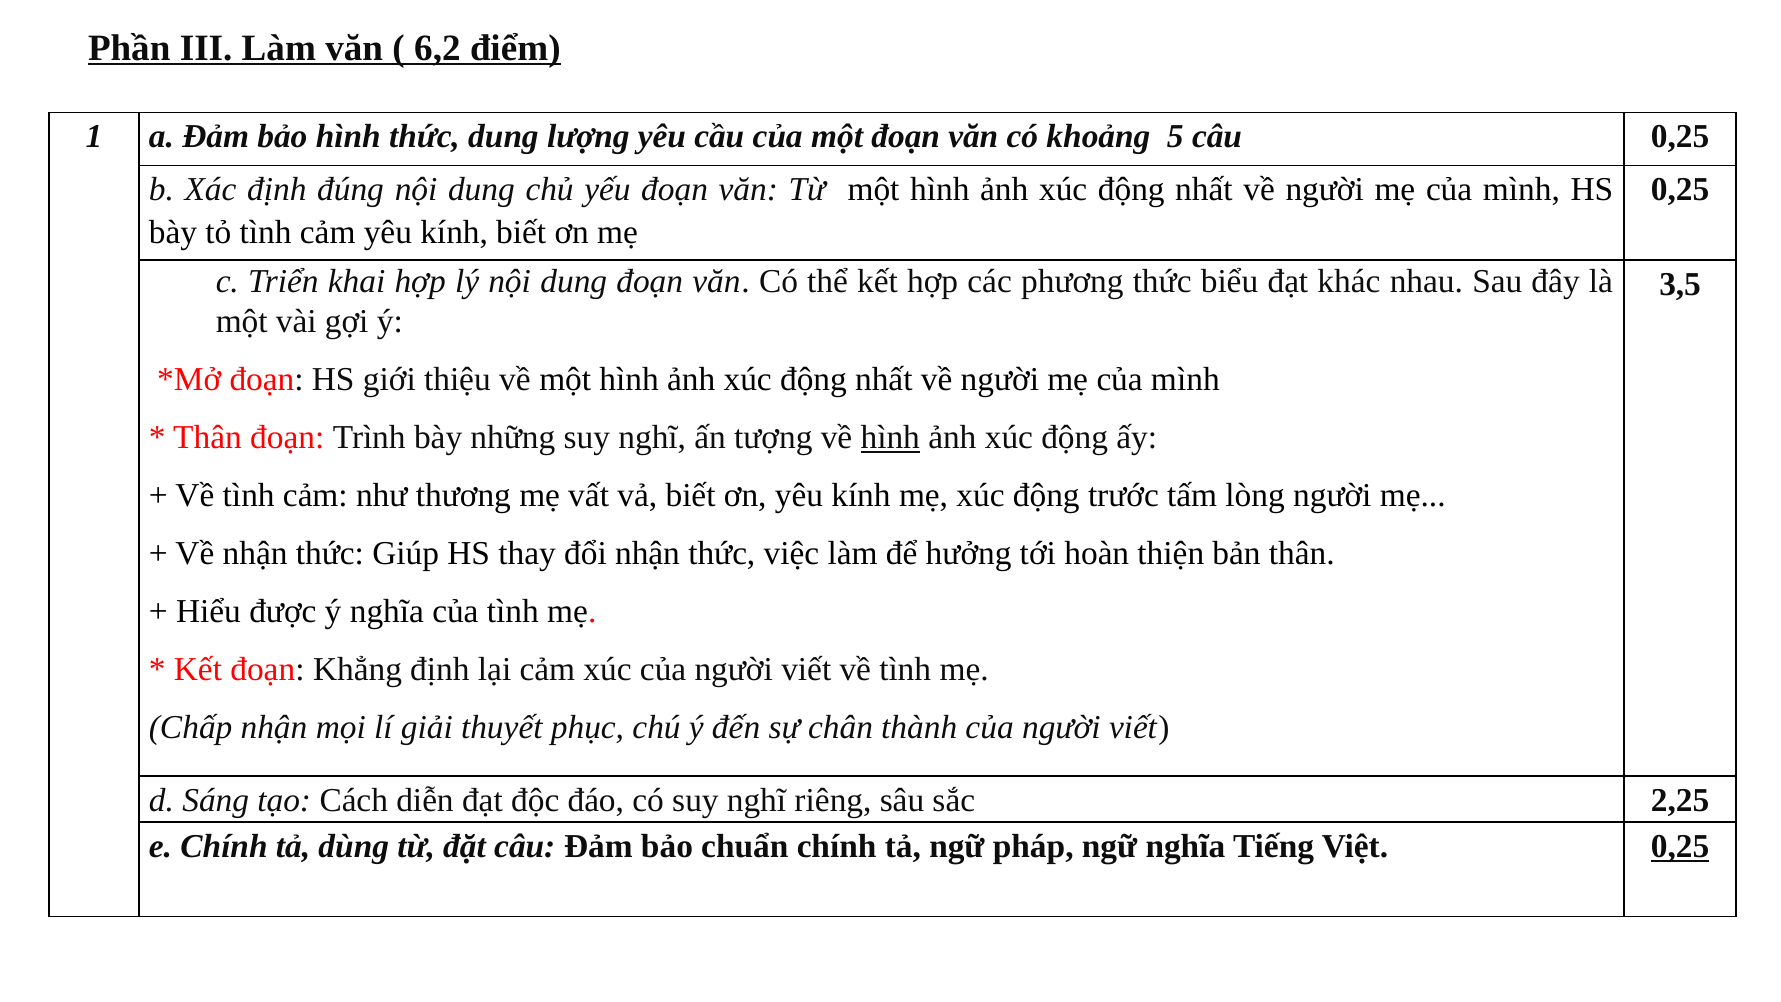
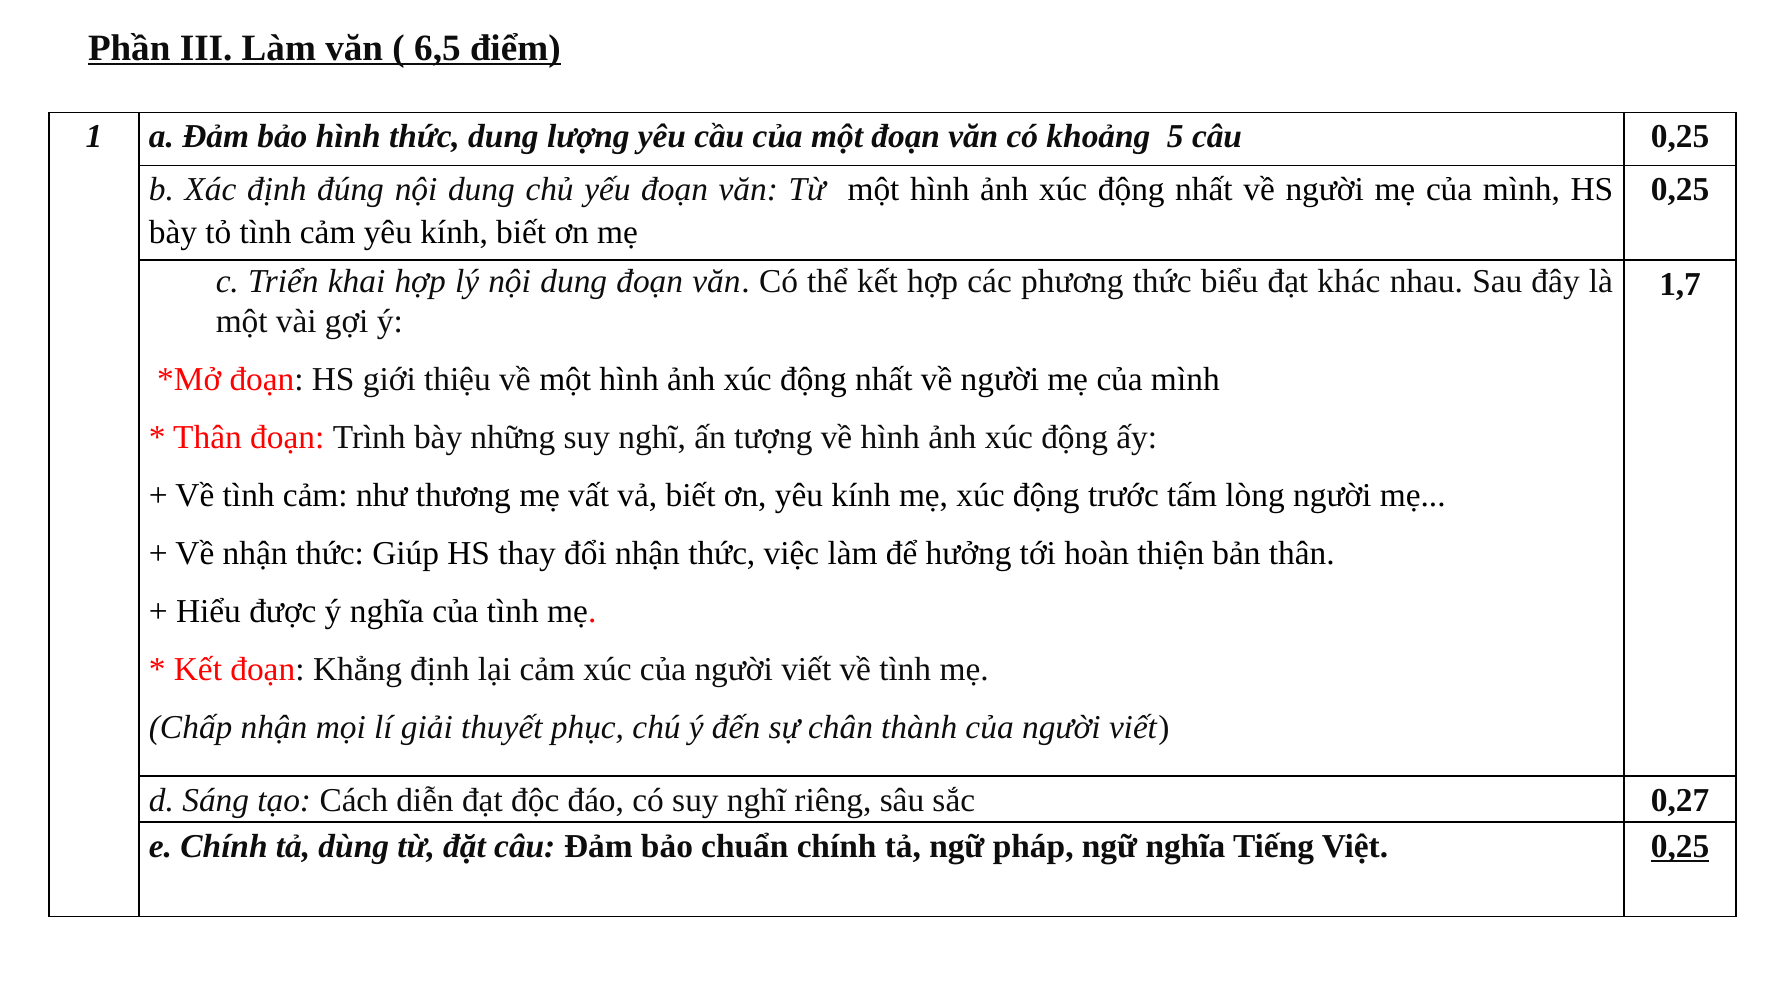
6,2: 6,2 -> 6,5
3,5: 3,5 -> 1,7
hình at (890, 437) underline: present -> none
2,25: 2,25 -> 0,27
